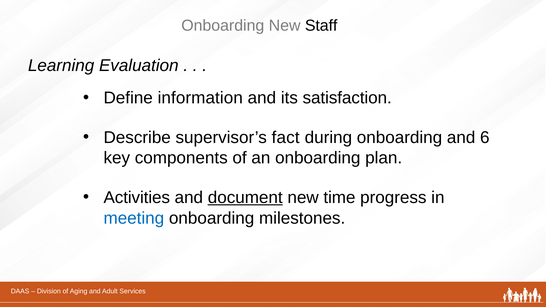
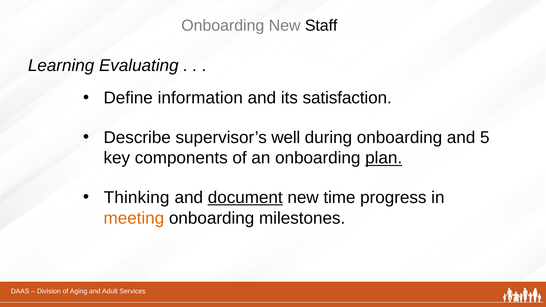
Evaluation: Evaluation -> Evaluating
fact: fact -> well
6: 6 -> 5
plan underline: none -> present
Activities: Activities -> Thinking
meeting colour: blue -> orange
